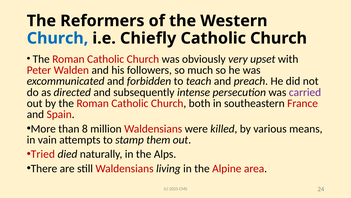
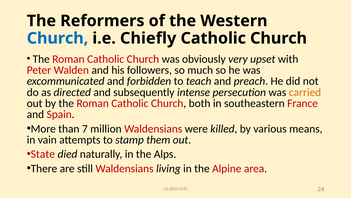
carried colour: purple -> orange
8: 8 -> 7
Tried: Tried -> State
